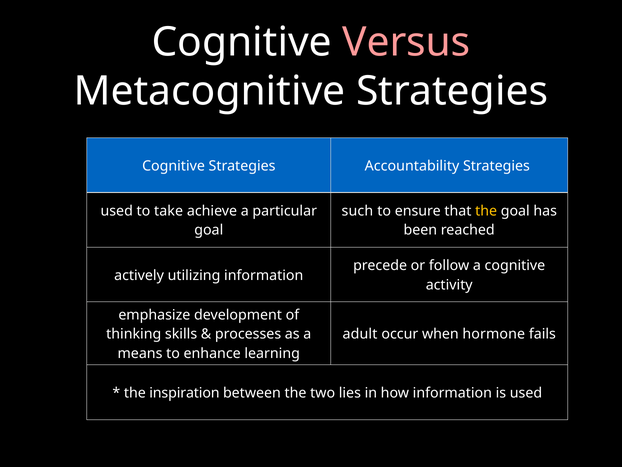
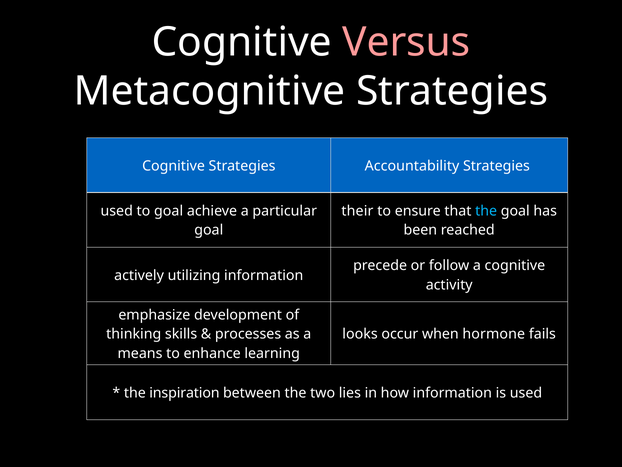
to take: take -> goal
such: such -> their
the at (486, 211) colour: yellow -> light blue
adult: adult -> looks
